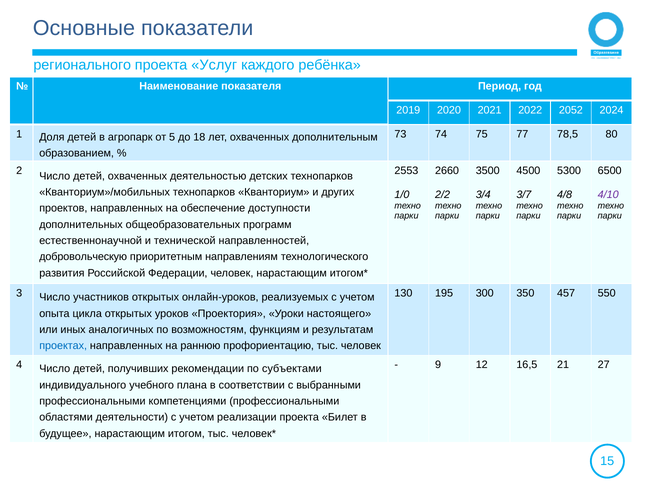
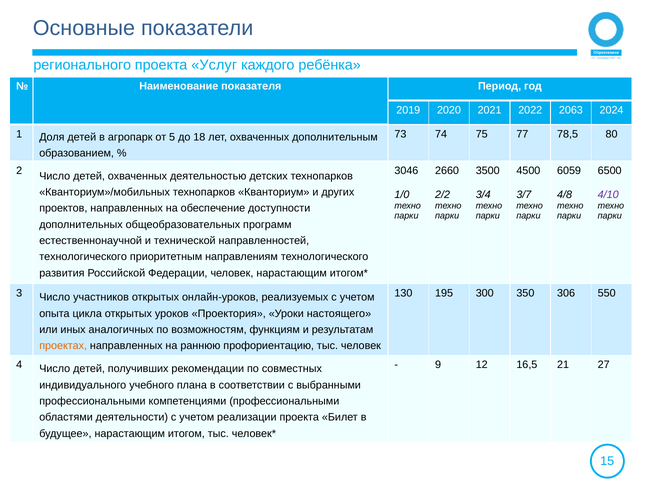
2052: 2052 -> 2063
2553: 2553 -> 3046
5300: 5300 -> 6059
добровольческую at (83, 257): добровольческую -> технологического
457: 457 -> 306
проектах colour: blue -> orange
субъектами: субъектами -> совместных
